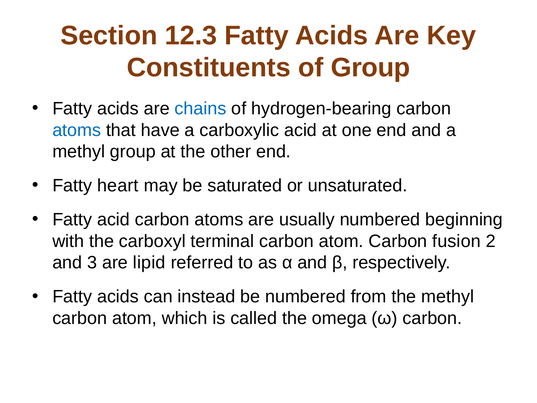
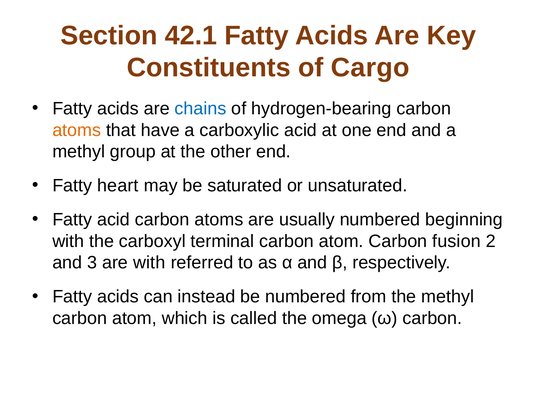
12.3: 12.3 -> 42.1
of Group: Group -> Cargo
atoms at (77, 130) colour: blue -> orange
are lipid: lipid -> with
